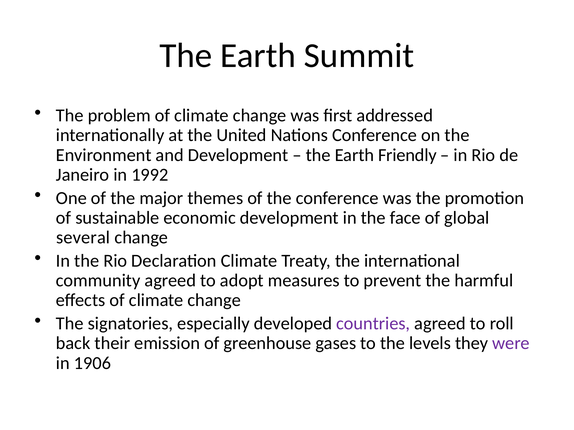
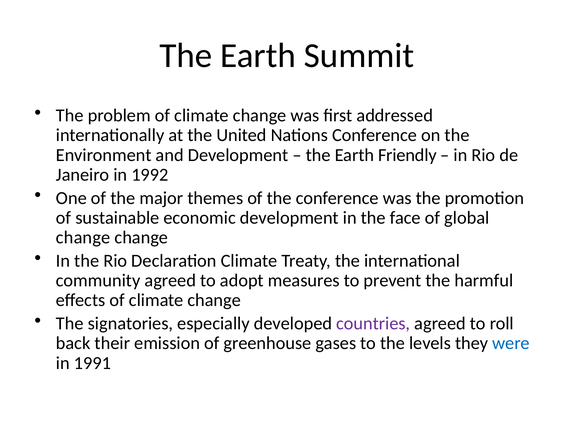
several at (83, 238): several -> change
were colour: purple -> blue
1906: 1906 -> 1991
